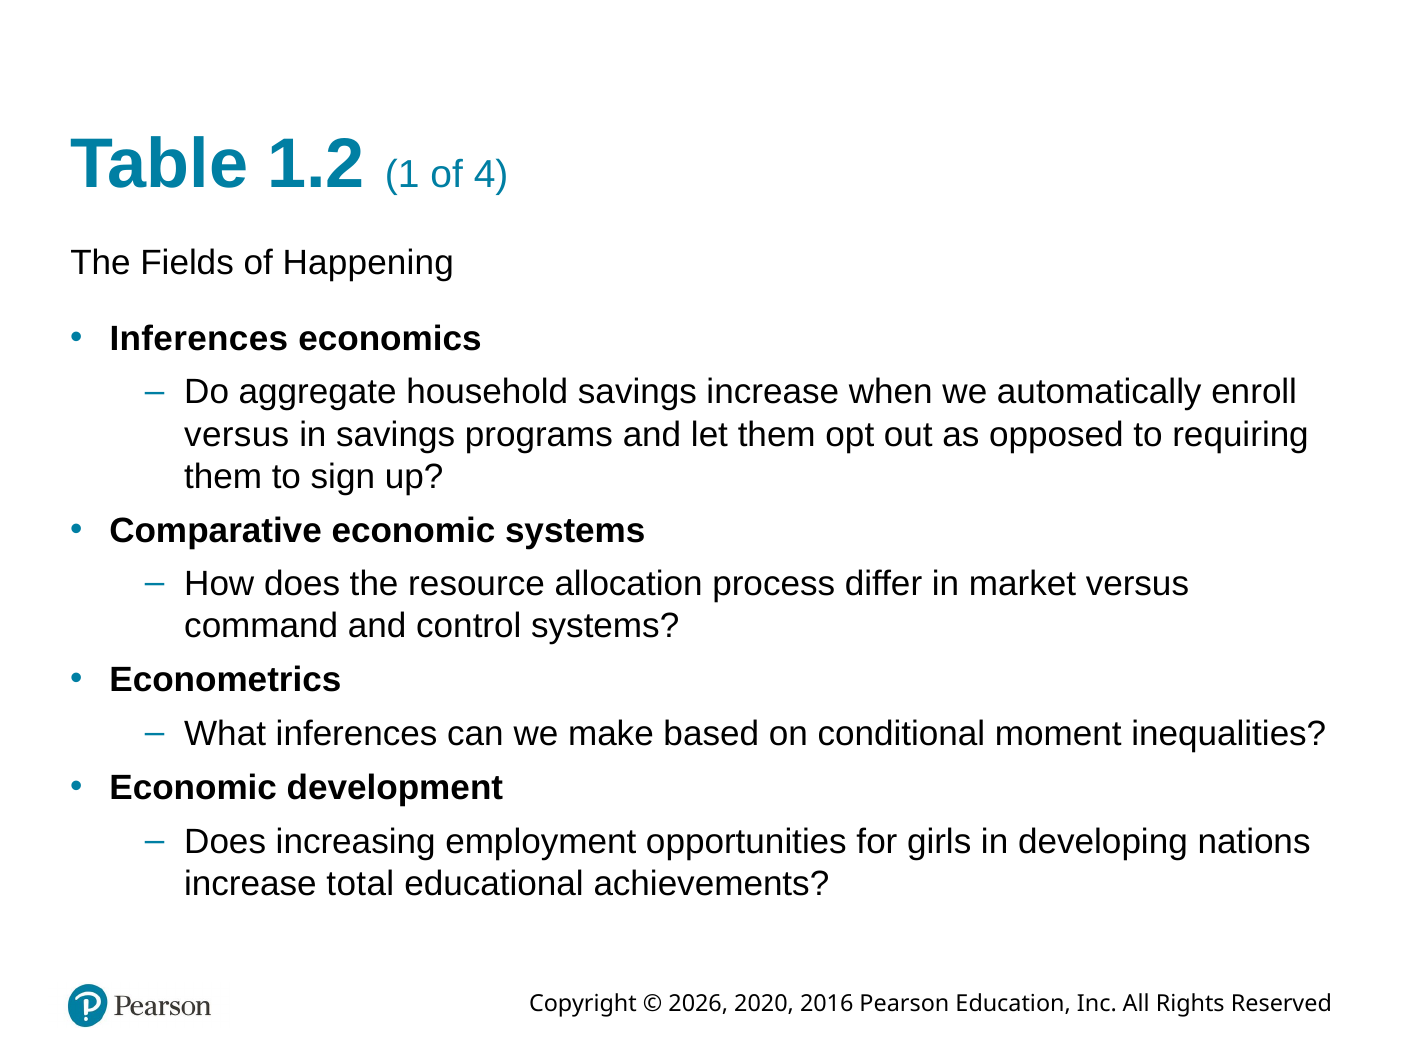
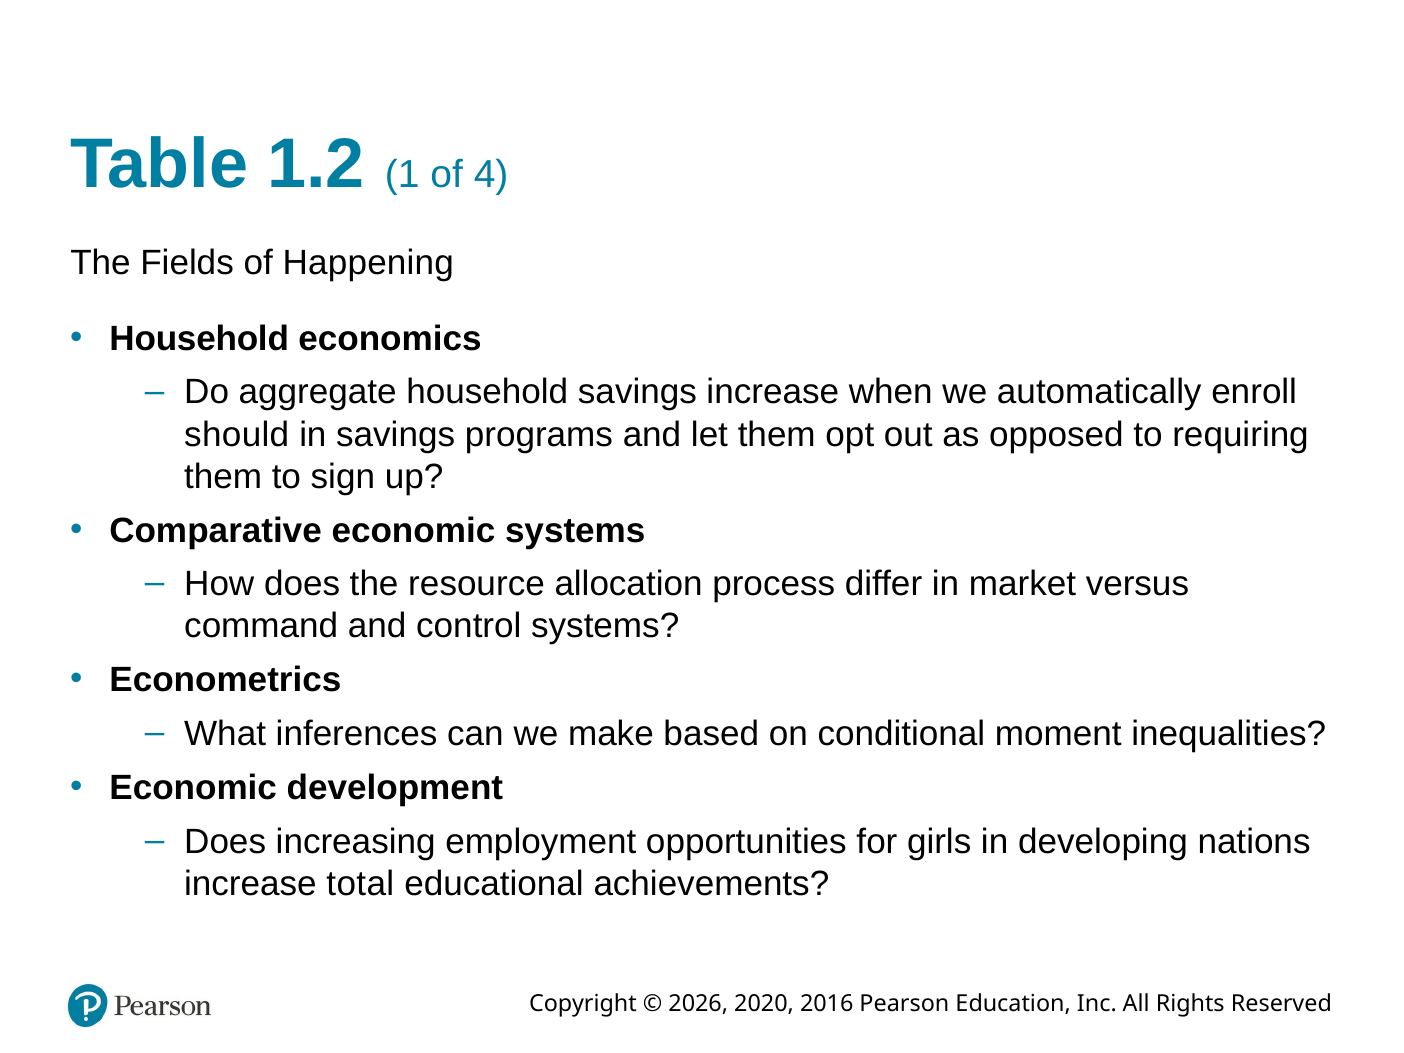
Inferences at (199, 339): Inferences -> Household
versus at (237, 434): versus -> should
